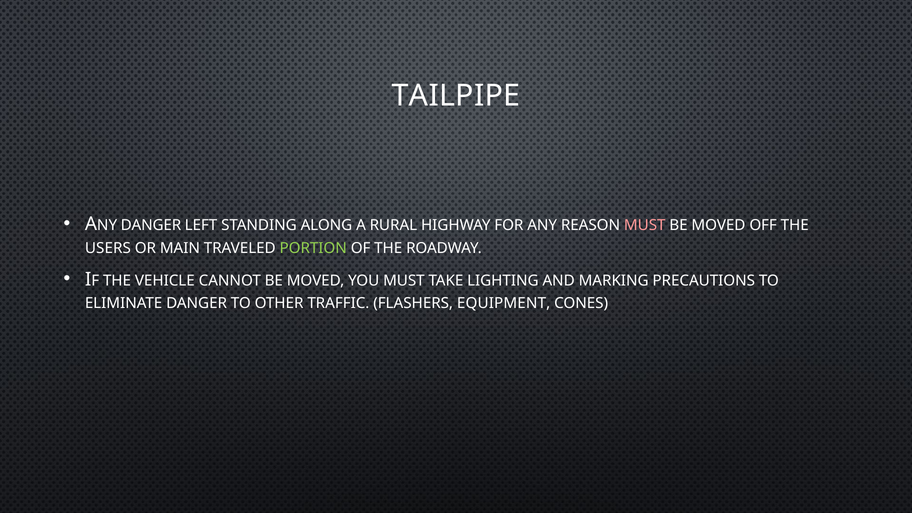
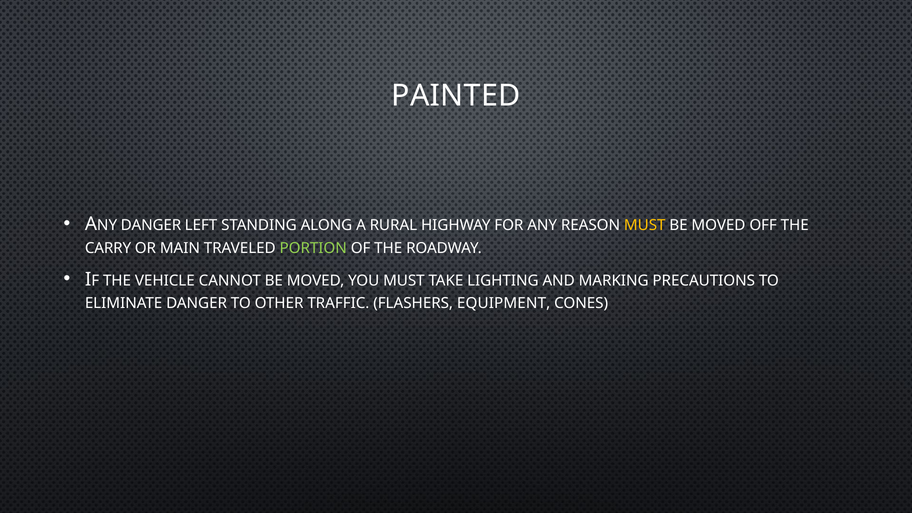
TAILPIPE: TAILPIPE -> PAINTED
MUST at (645, 225) colour: pink -> yellow
USERS: USERS -> CARRY
